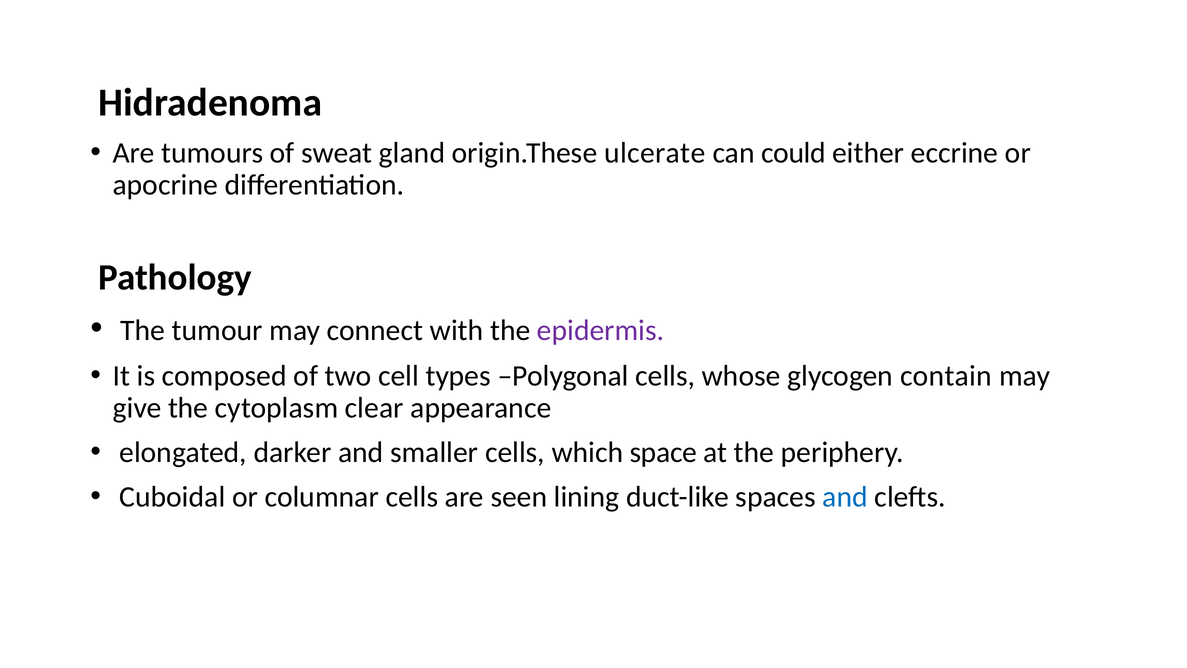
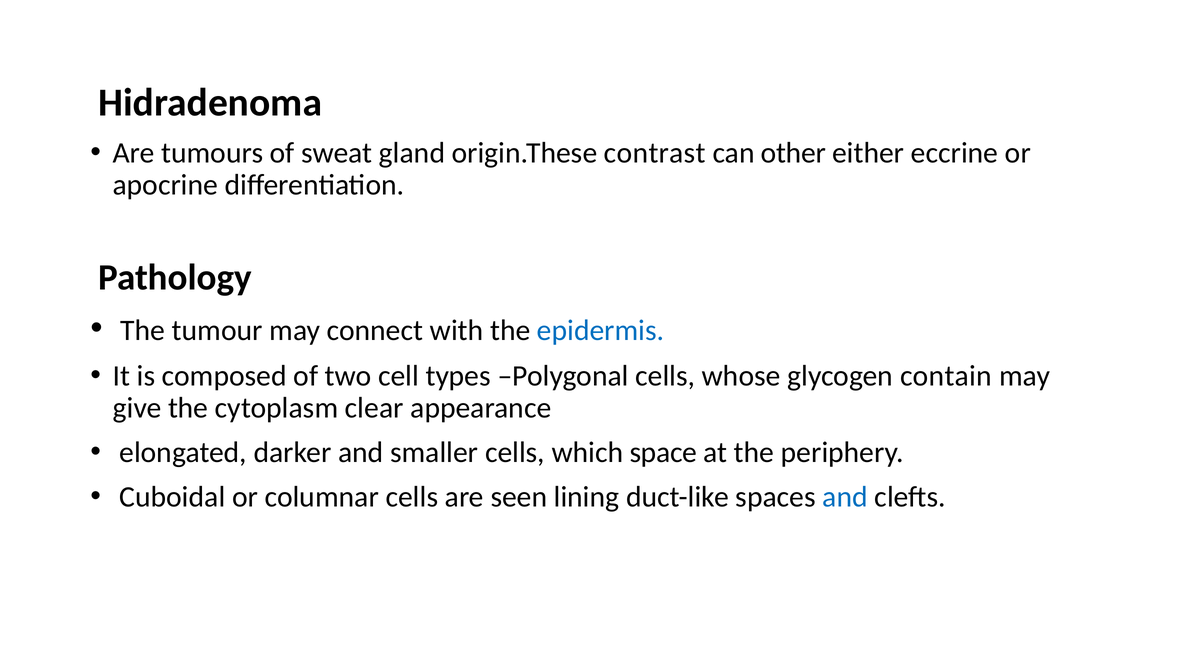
ulcerate: ulcerate -> contrast
could: could -> other
epidermis colour: purple -> blue
